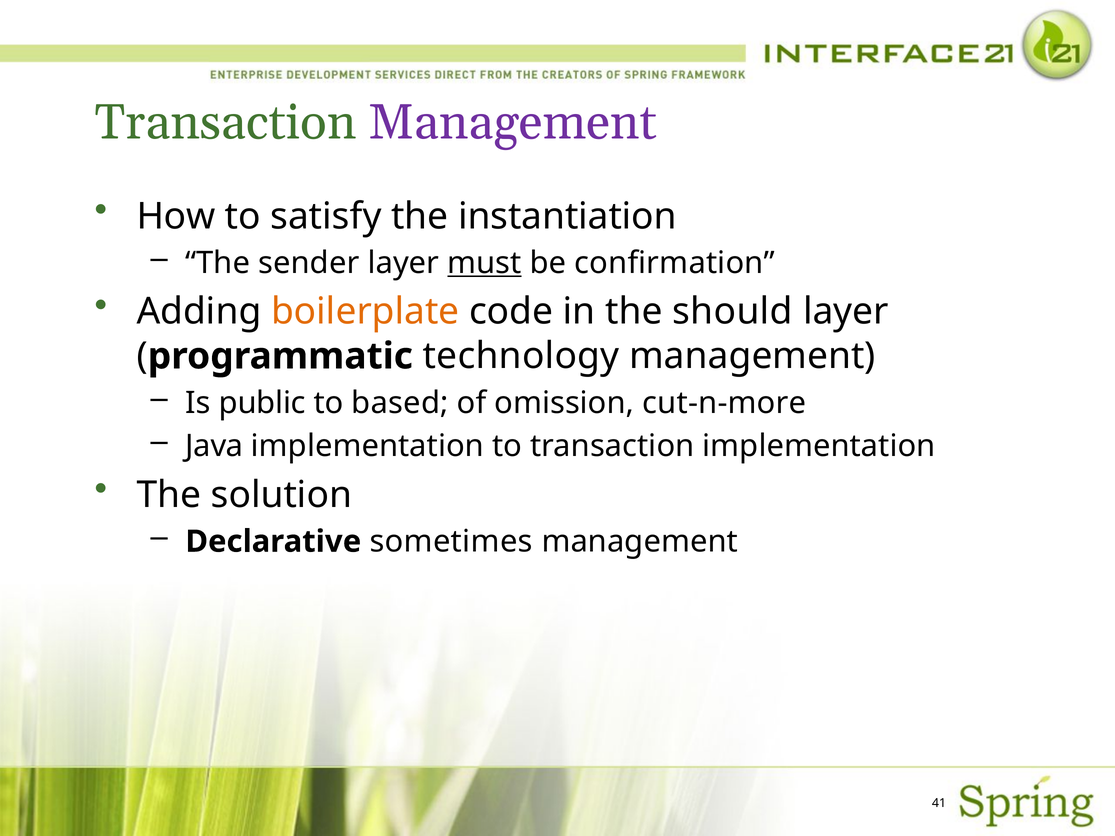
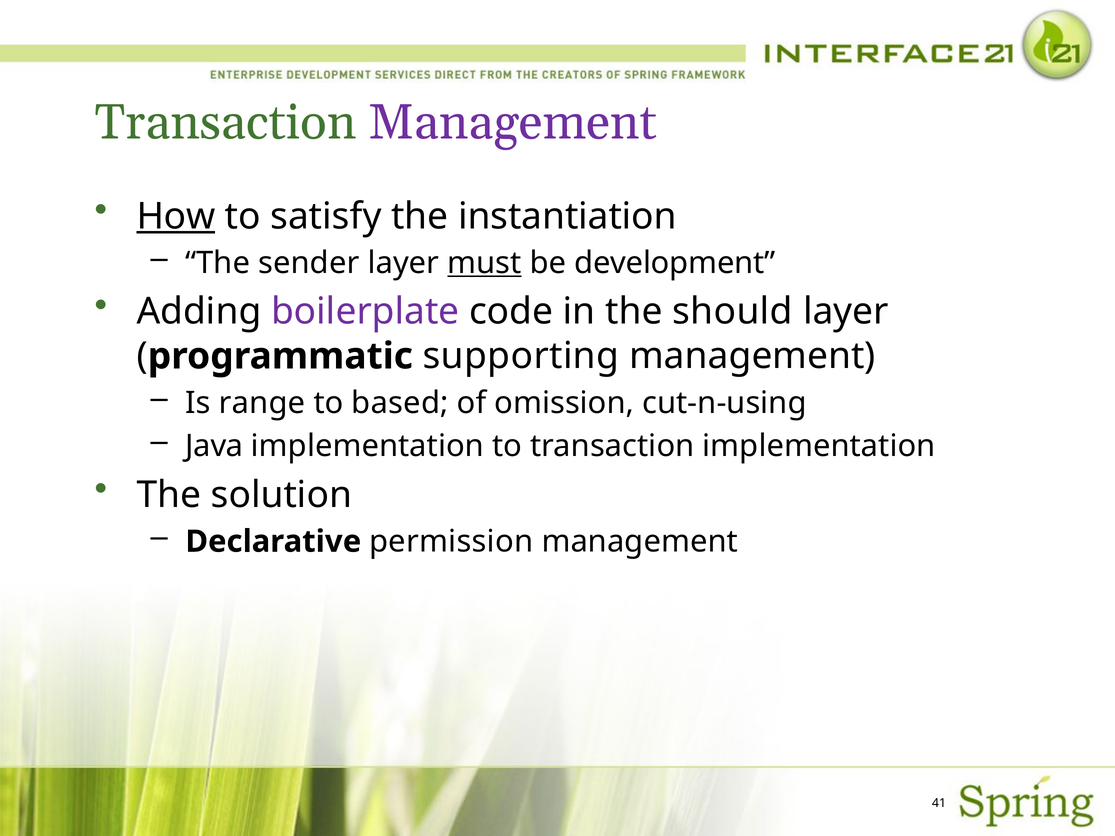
How underline: none -> present
confirmation: confirmation -> development
boilerplate colour: orange -> purple
technology: technology -> supporting
public: public -> range
cut-n-more: cut-n-more -> cut-n-using
sometimes: sometimes -> permission
